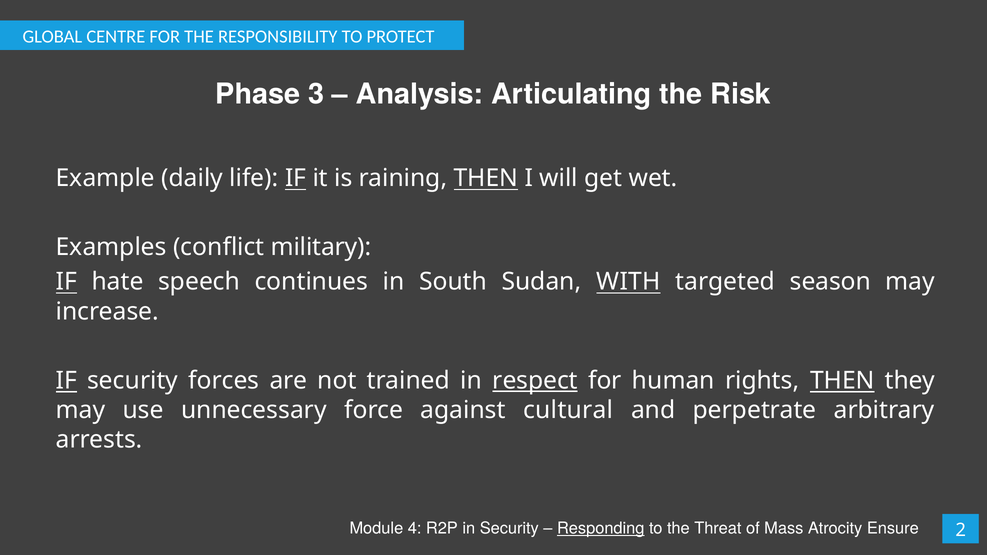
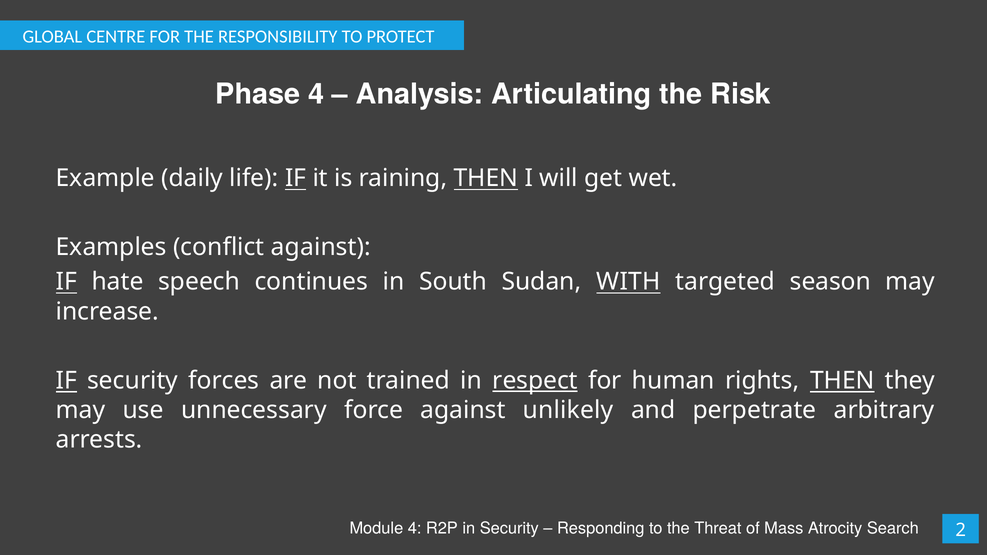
Phase 3: 3 -> 4
conflict military: military -> against
cultural: cultural -> unlikely
Responding underline: present -> none
Ensure: Ensure -> Search
